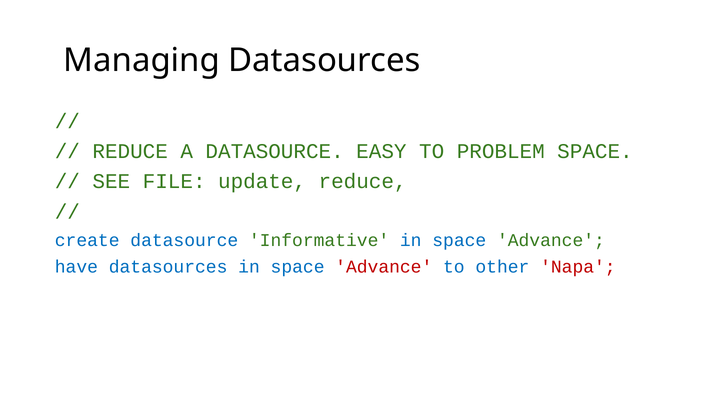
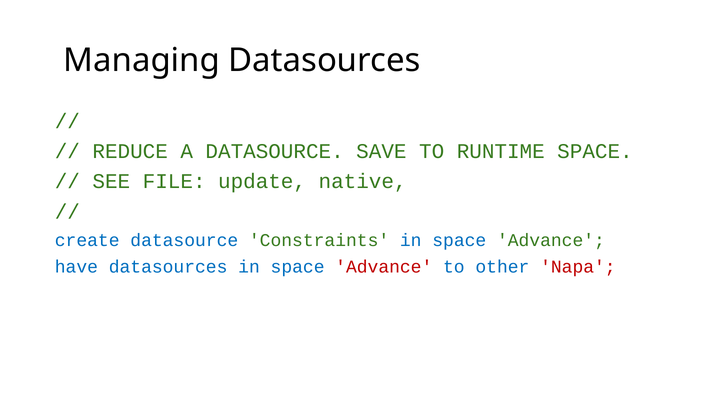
EASY: EASY -> SAVE
PROBLEM: PROBLEM -> RUNTIME
update reduce: reduce -> native
Informative: Informative -> Constraints
